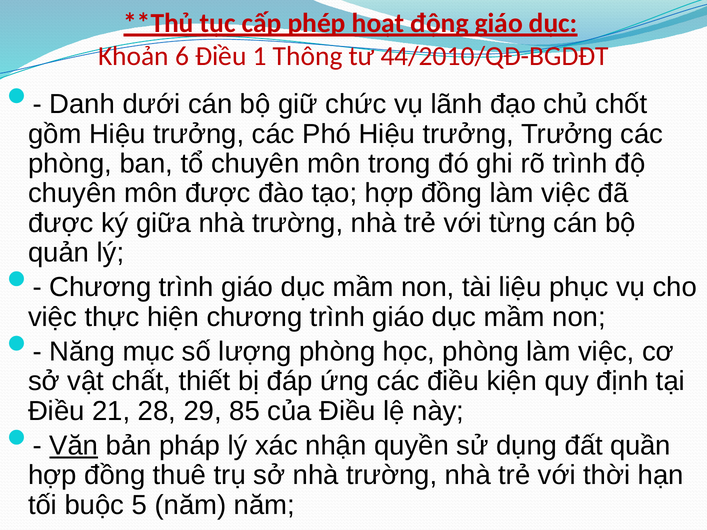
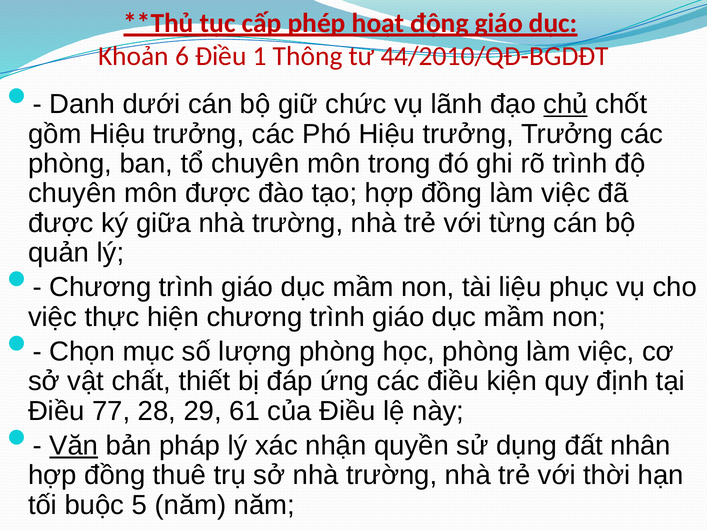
chủ underline: none -> present
Năng: Năng -> Chọn
21: 21 -> 77
85: 85 -> 61
quần: quần -> nhân
